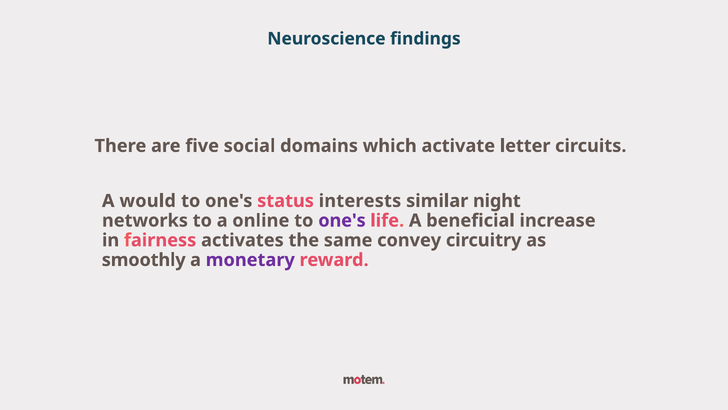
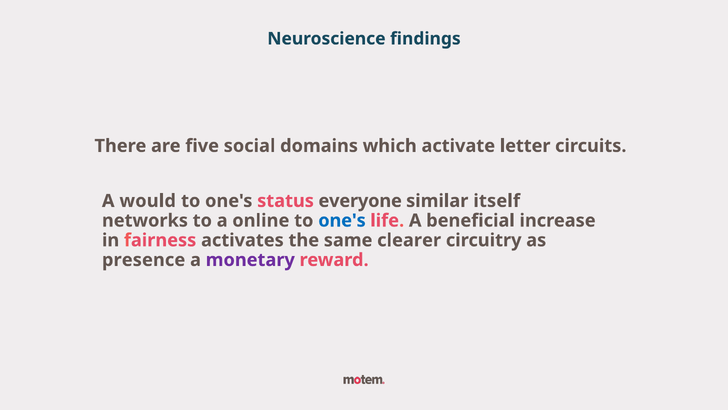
interests: interests -> everyone
night: night -> itself
one's at (342, 220) colour: purple -> blue
convey: convey -> clearer
smoothly: smoothly -> presence
